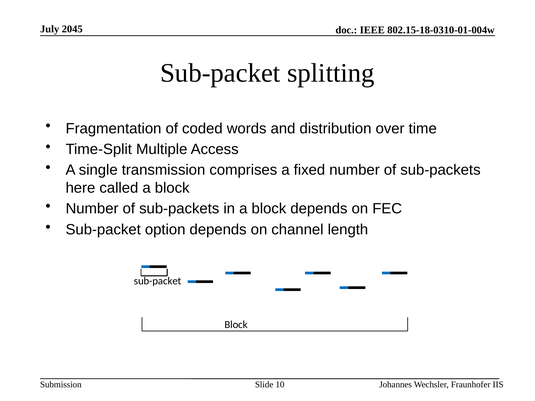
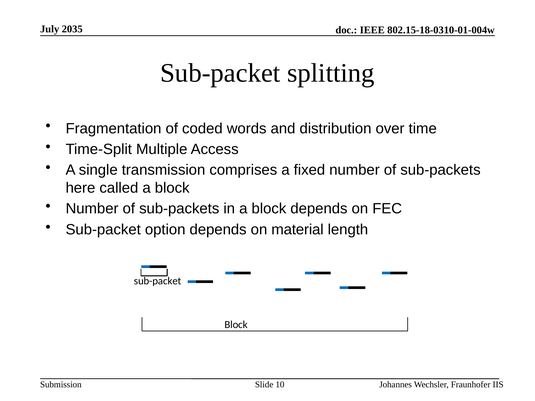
2045: 2045 -> 2035
channel: channel -> material
